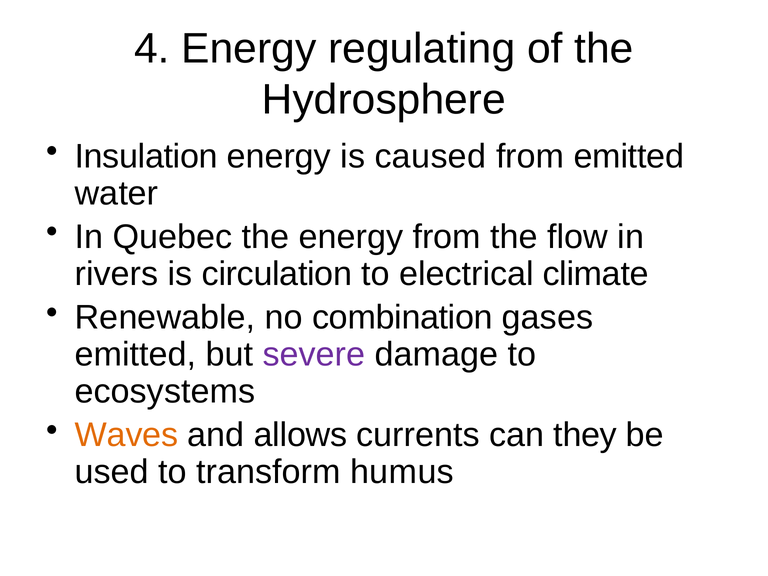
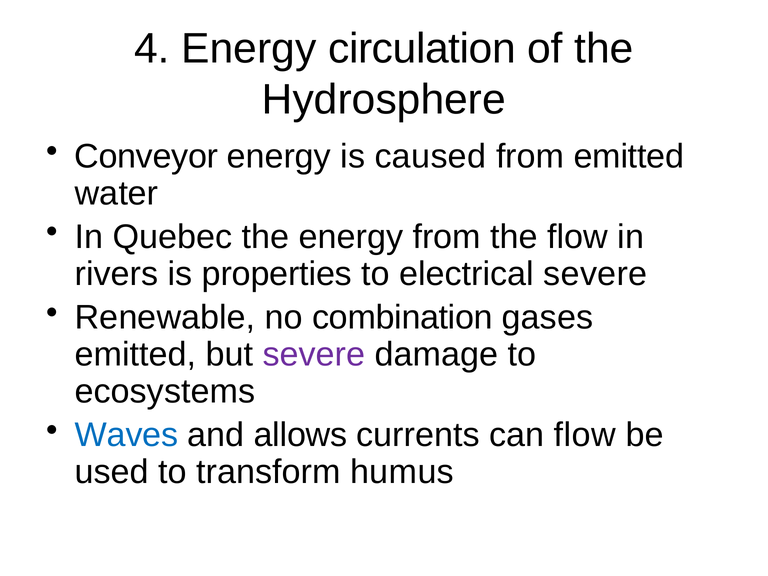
regulating: regulating -> circulation
Insulation: Insulation -> Conveyor
circulation: circulation -> properties
electrical climate: climate -> severe
Waves colour: orange -> blue
can they: they -> flow
